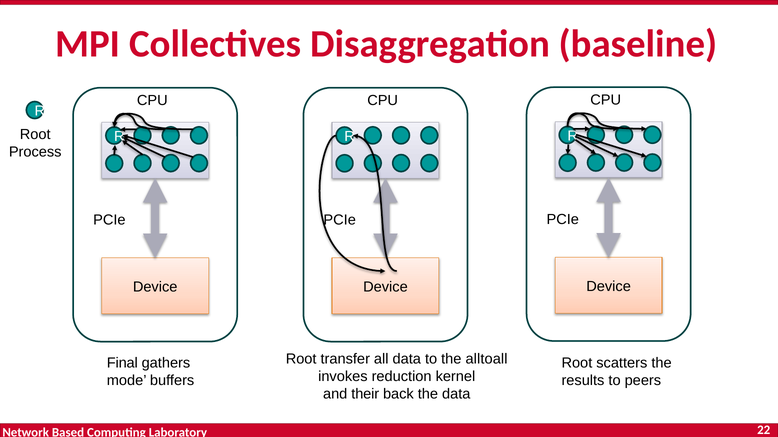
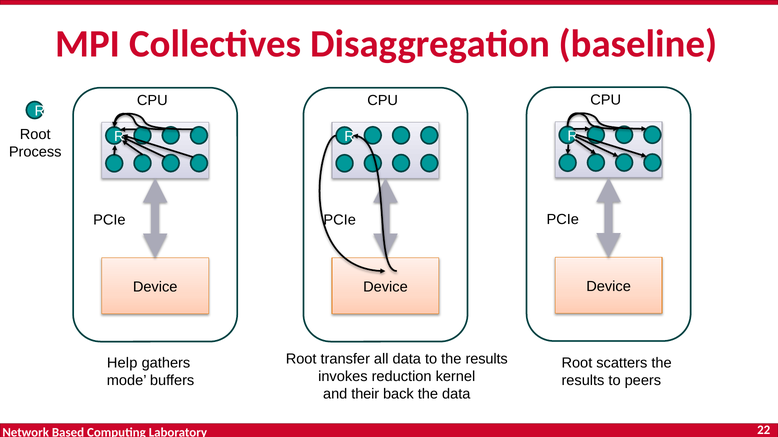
to the alltoall: alltoall -> results
Final: Final -> Help
